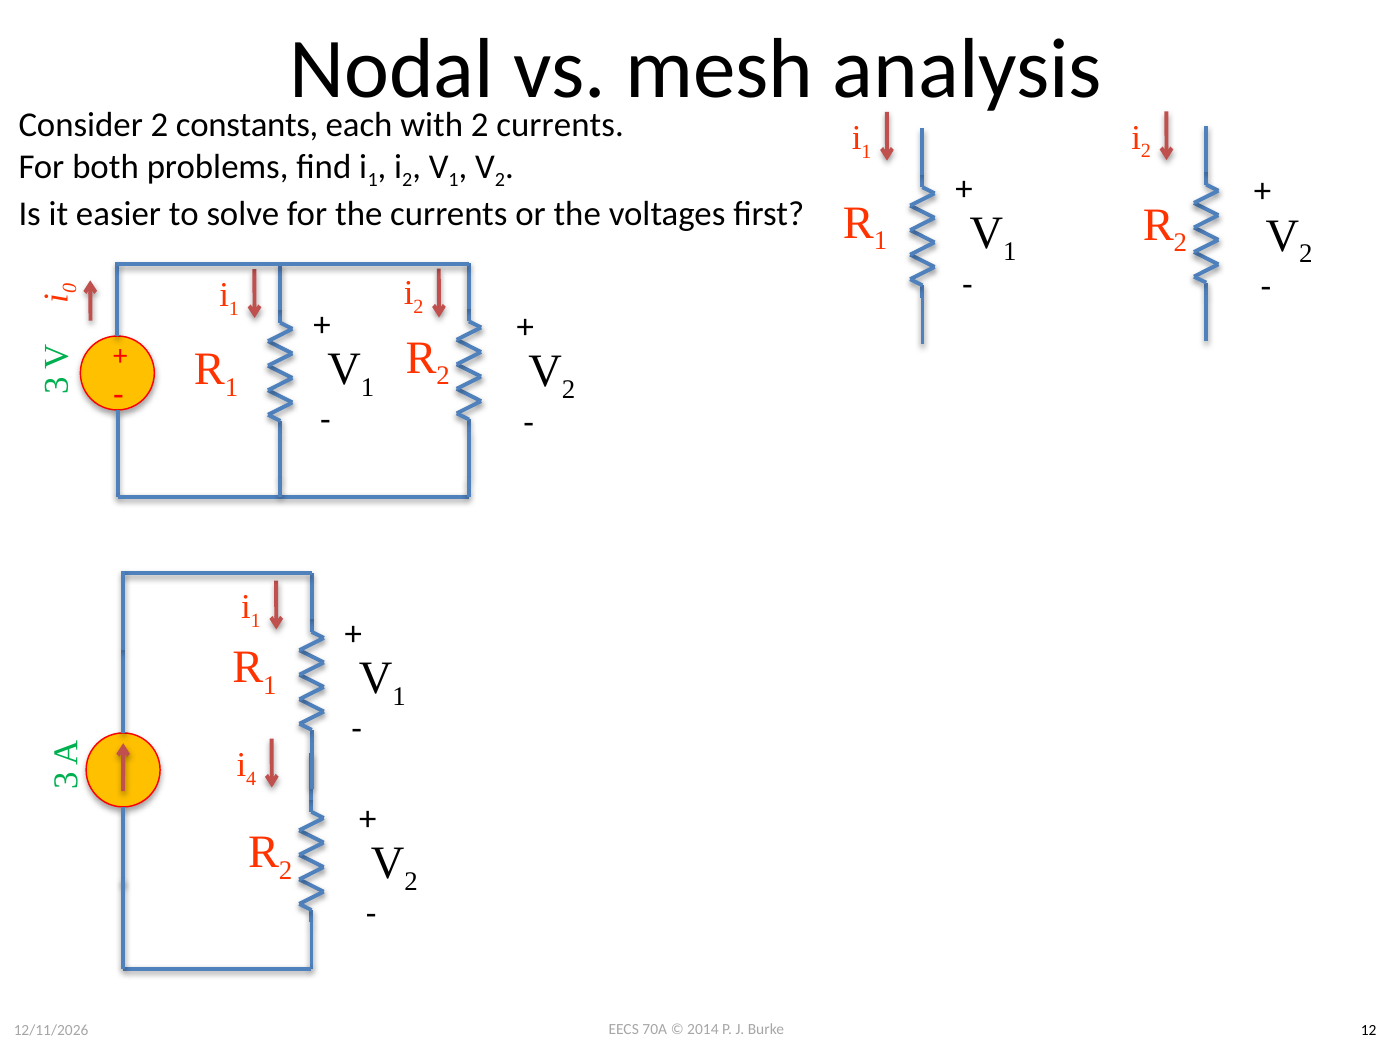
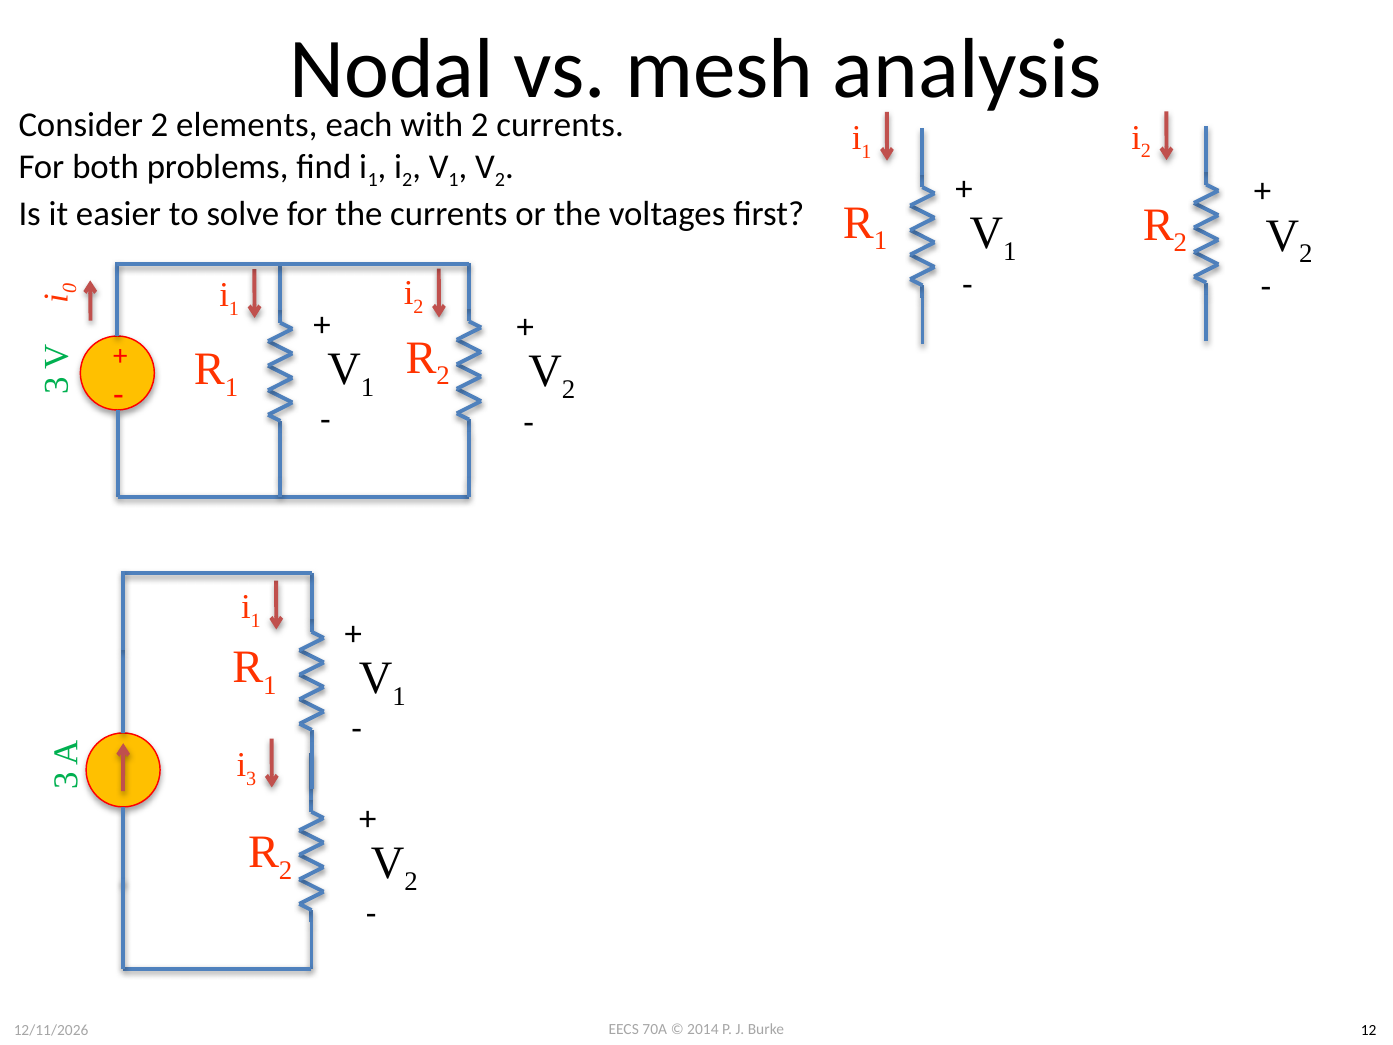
constants: constants -> elements
4 at (251, 778): 4 -> 3
